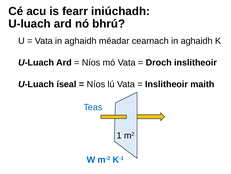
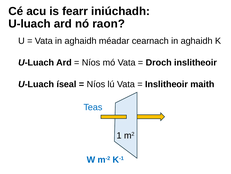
bhrú: bhrú -> raon
